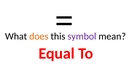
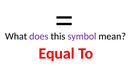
does colour: orange -> purple
